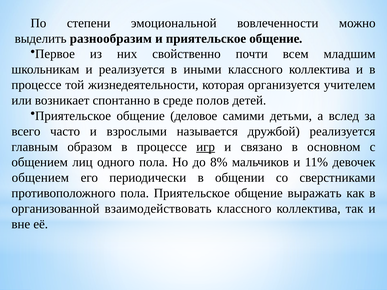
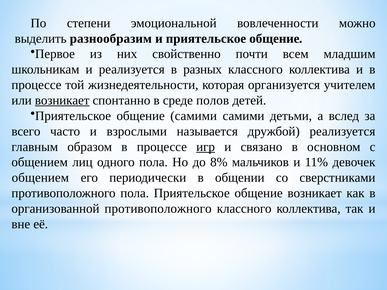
иными: иными -> разных
возникает at (62, 100) underline: none -> present
общение деловое: деловое -> самими
общение выражать: выражать -> возникает
организованной взаимодействовать: взаимодействовать -> противоположного
